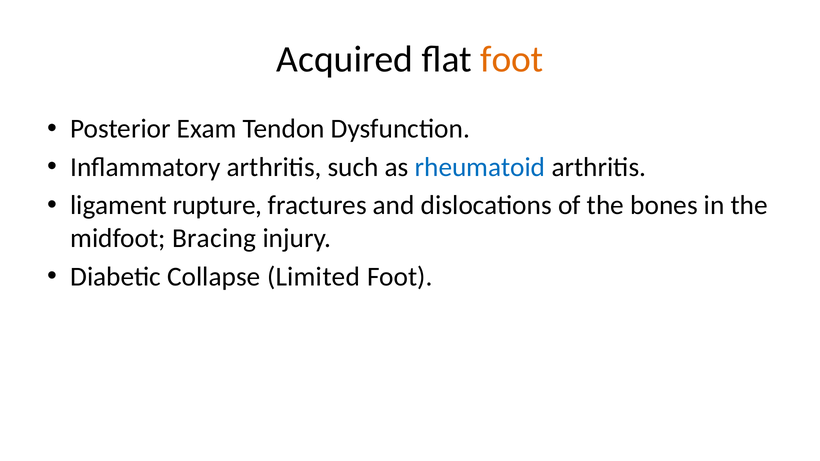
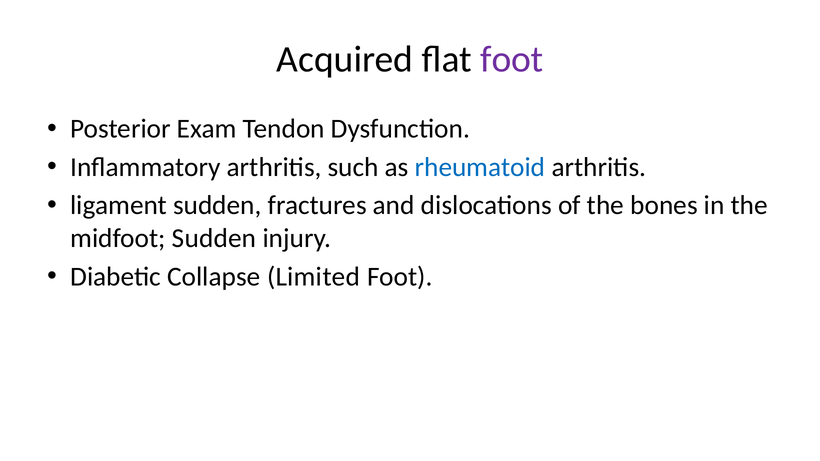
foot at (512, 60) colour: orange -> purple
ligament rupture: rupture -> sudden
midfoot Bracing: Bracing -> Sudden
